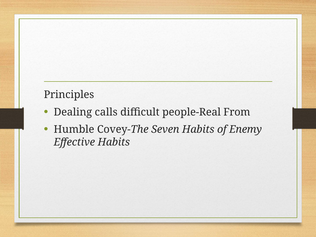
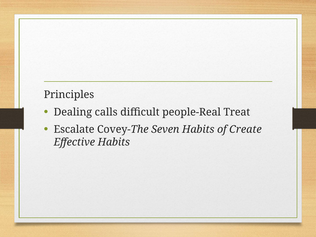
From: From -> Treat
Humble: Humble -> Escalate
Enemy: Enemy -> Create
